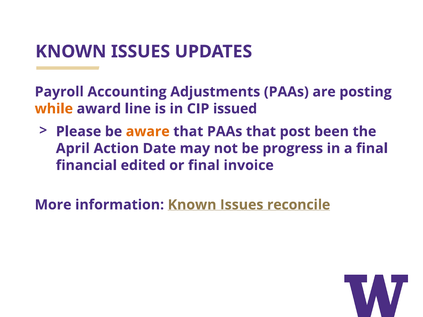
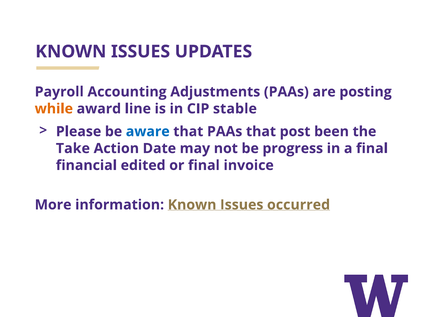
issued: issued -> stable
aware colour: orange -> blue
April: April -> Take
reconcile: reconcile -> occurred
